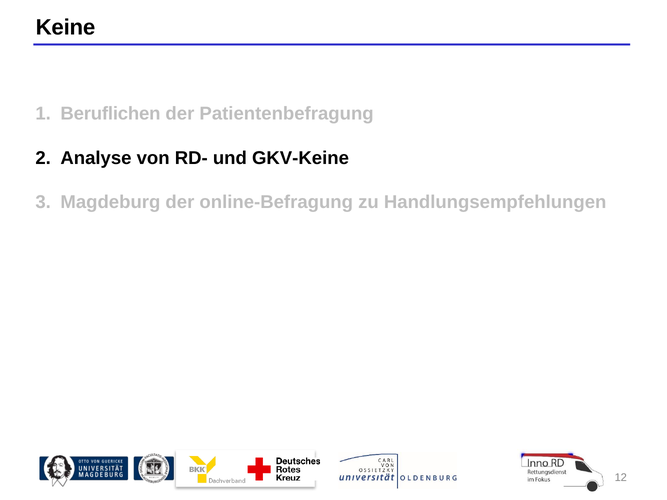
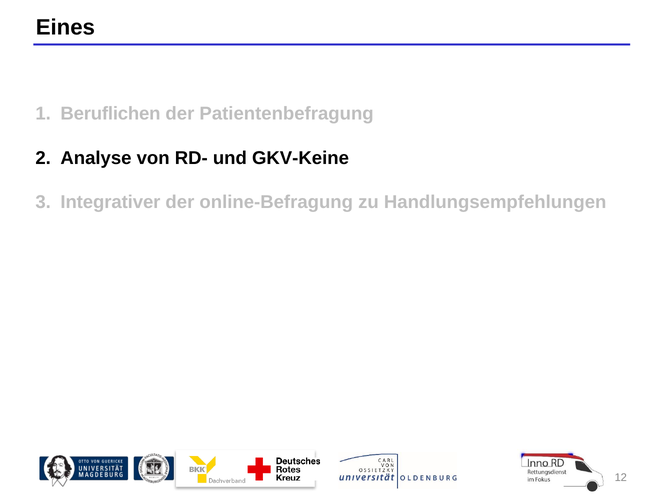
Keine: Keine -> Eines
Magdeburg: Magdeburg -> Integrativer
